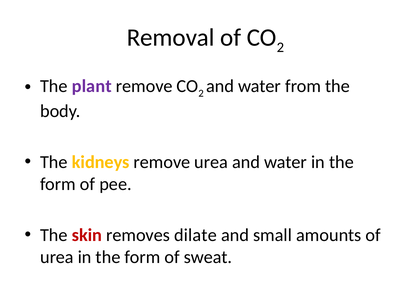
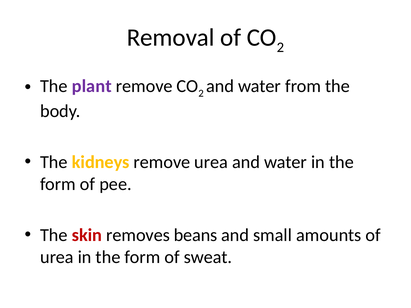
dilate: dilate -> beans
